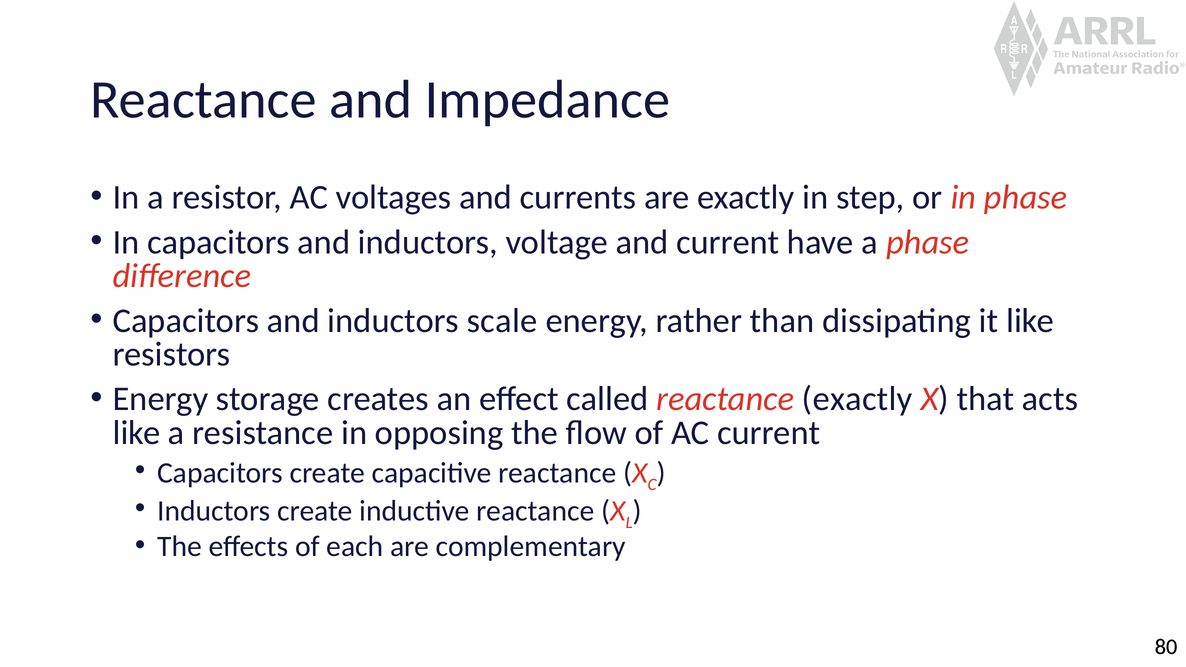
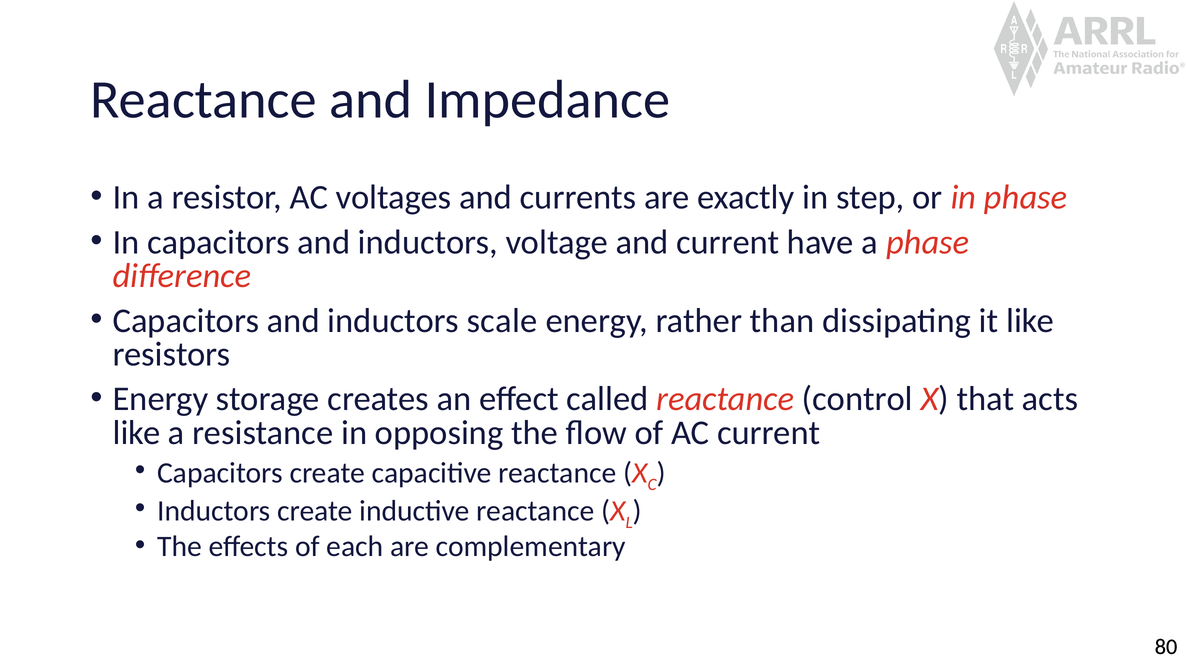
reactance exactly: exactly -> control
